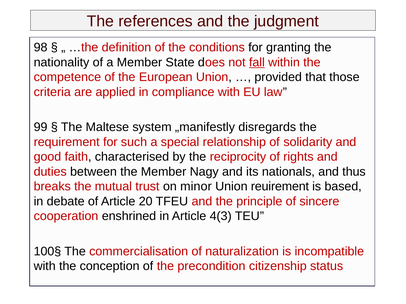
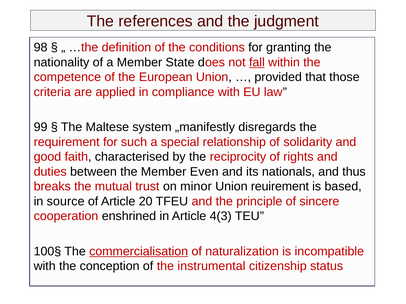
Nagy: Nagy -> Even
debate: debate -> source
commercialisation underline: none -> present
precondition: precondition -> instrumental
